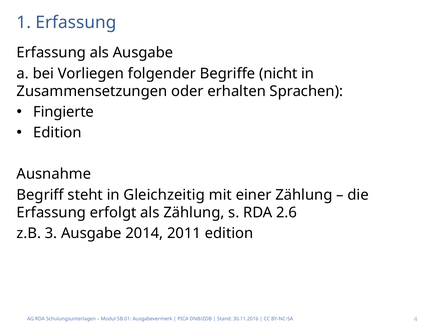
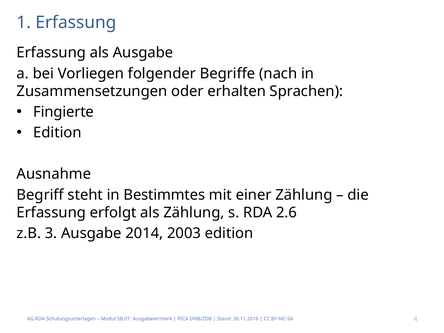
nicht: nicht -> nach
Gleichzeitig: Gleichzeitig -> Bestimmtes
2011: 2011 -> 2003
